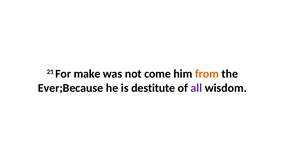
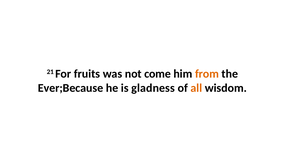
make: make -> fruits
destitute: destitute -> gladness
all colour: purple -> orange
